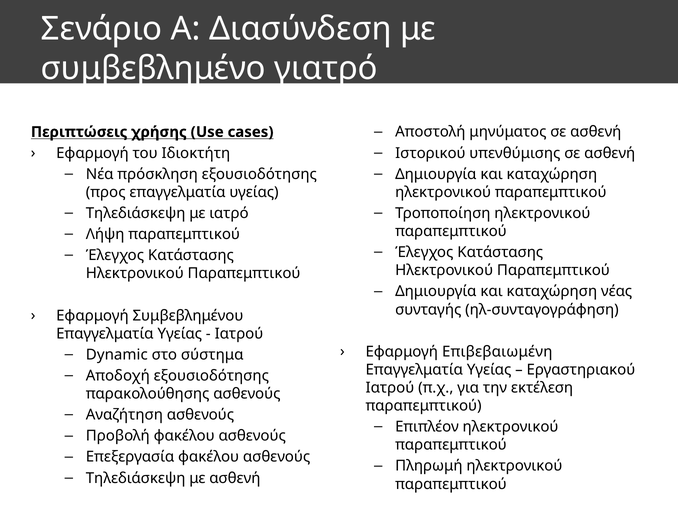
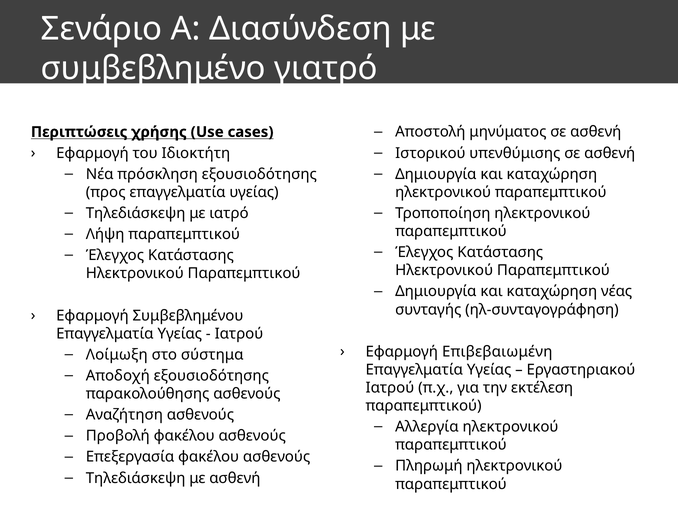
Dynamic: Dynamic -> Λοίμωξη
Επιπλέον: Επιπλέον -> Αλλεργία
